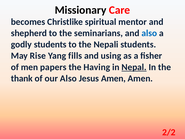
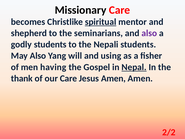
spiritual underline: none -> present
also at (149, 33) colour: blue -> purple
May Rise: Rise -> Also
fills: fills -> will
papers: papers -> having
Having: Having -> Gospel
our Also: Also -> Care
